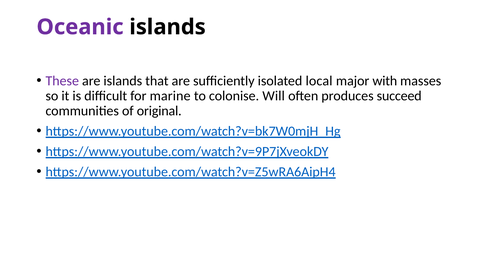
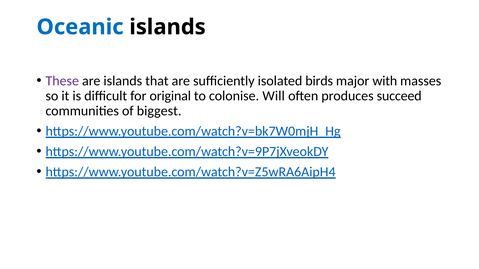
Oceanic colour: purple -> blue
local: local -> birds
marine: marine -> original
original: original -> biggest
